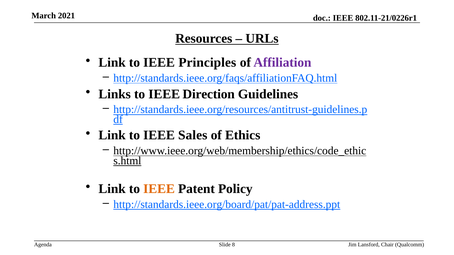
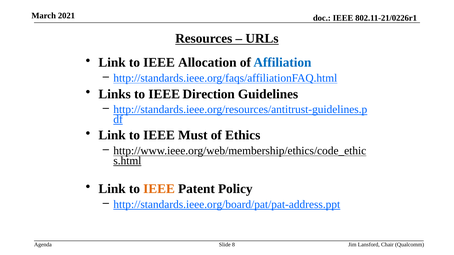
Principles: Principles -> Allocation
Affiliation colour: purple -> blue
Sales: Sales -> Must
